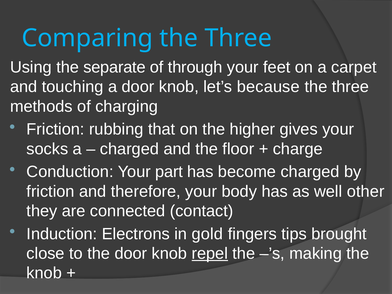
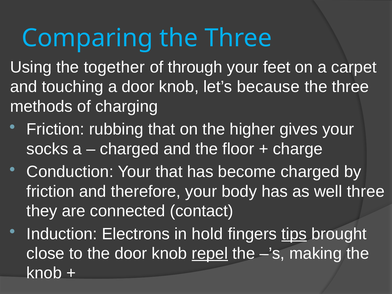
separate: separate -> together
Your part: part -> that
well other: other -> three
gold: gold -> hold
tips underline: none -> present
